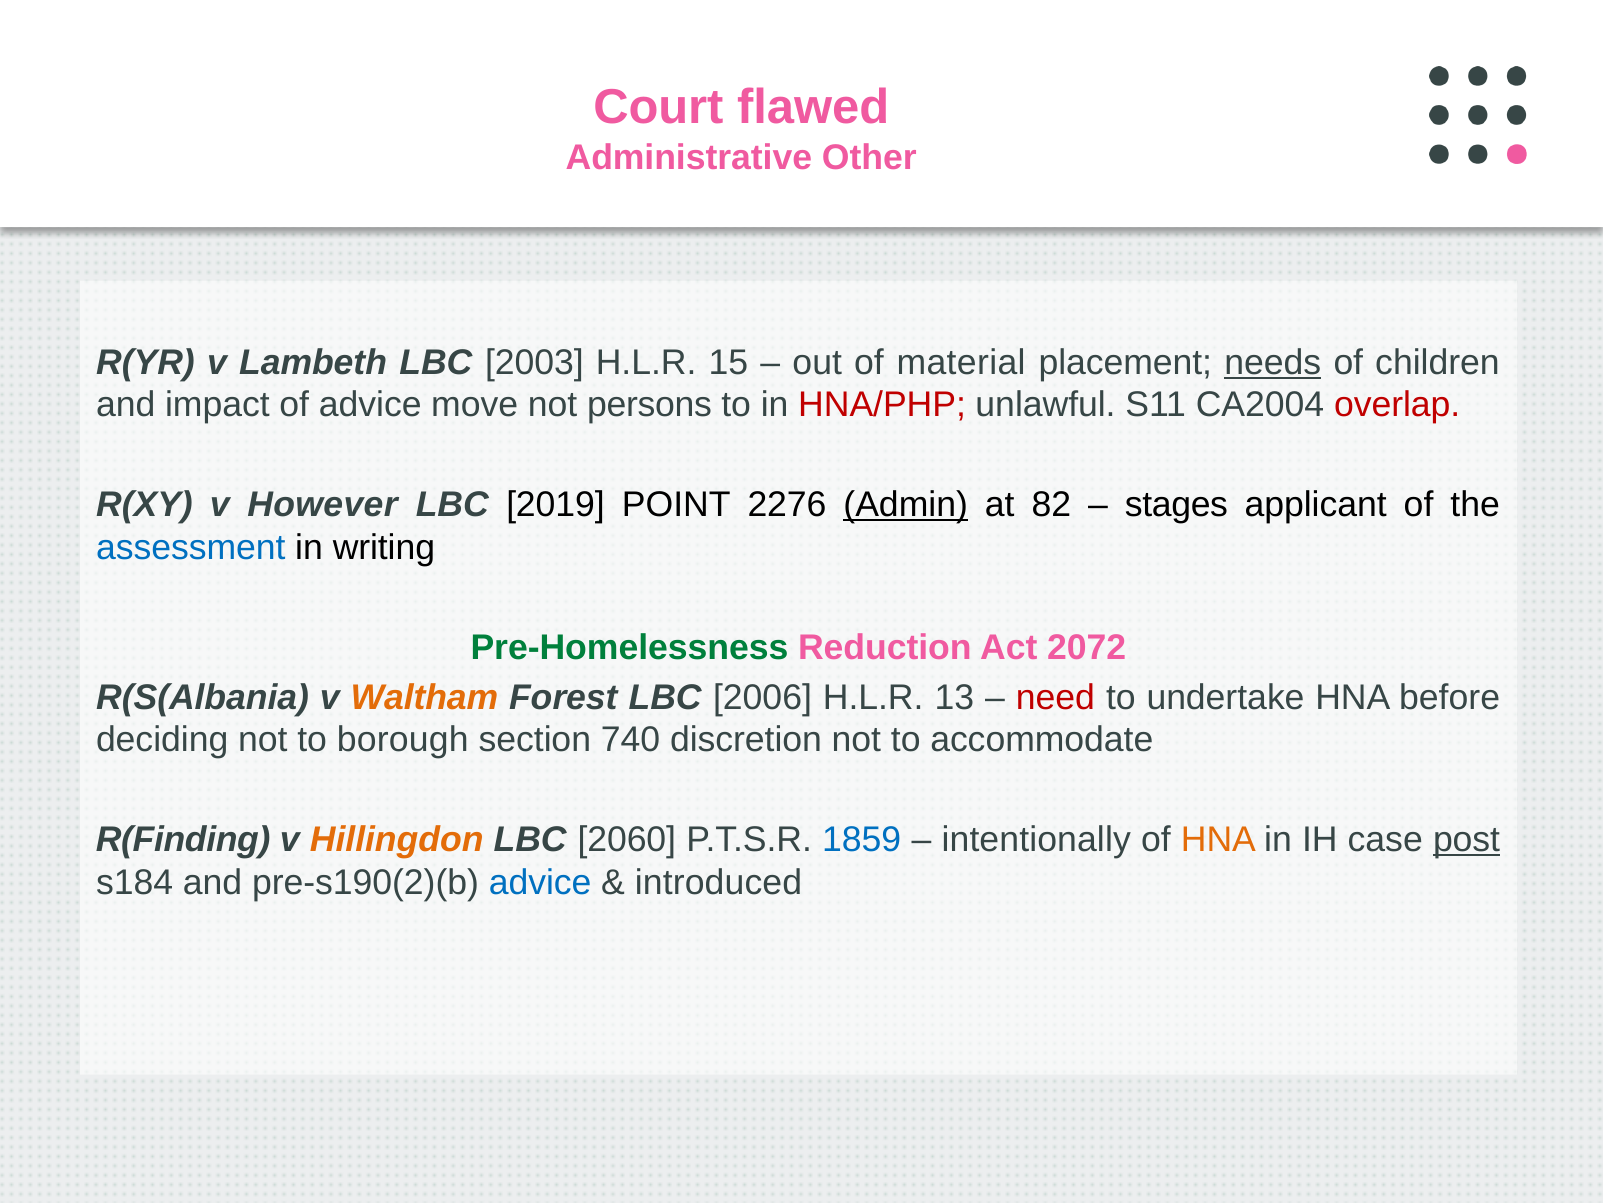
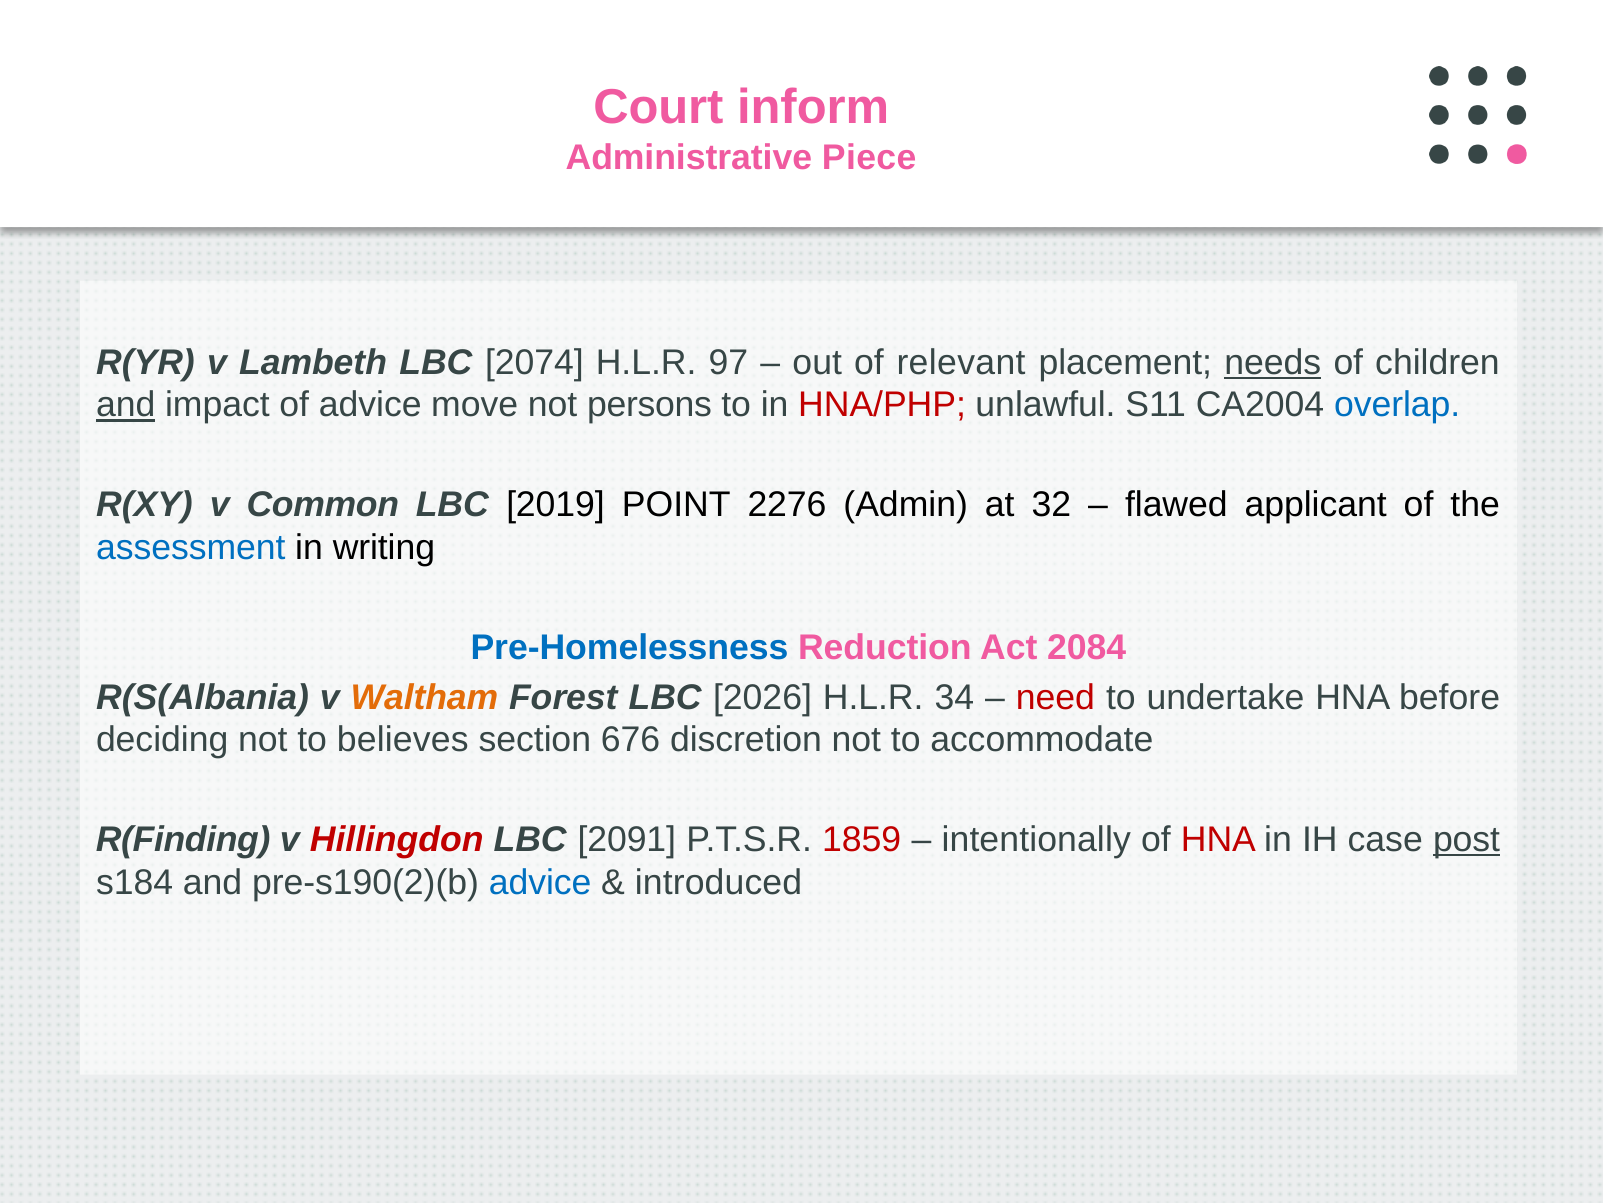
flawed: flawed -> inform
Other: Other -> Piece
2003: 2003 -> 2074
15: 15 -> 97
material: material -> relevant
and at (126, 405) underline: none -> present
overlap colour: red -> blue
However: However -> Common
Admin underline: present -> none
82: 82 -> 32
stages: stages -> flawed
Pre-Homelessness colour: green -> blue
2072: 2072 -> 2084
2006: 2006 -> 2026
13: 13 -> 34
borough: borough -> believes
740: 740 -> 676
Hillingdon colour: orange -> red
2060: 2060 -> 2091
1859 colour: blue -> red
HNA at (1218, 839) colour: orange -> red
